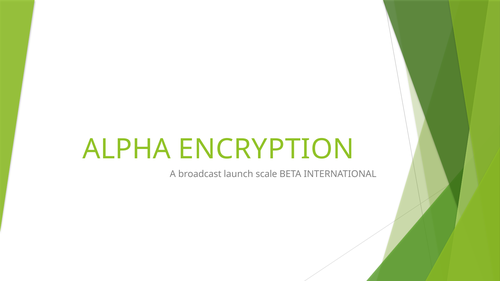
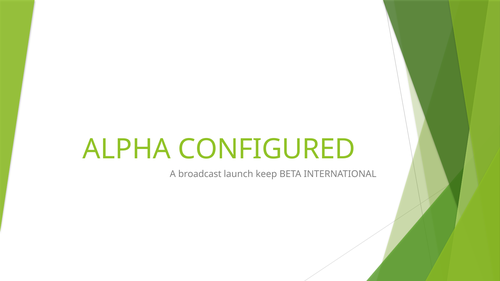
ENCRYPTION: ENCRYPTION -> CONFIGURED
scale: scale -> keep
